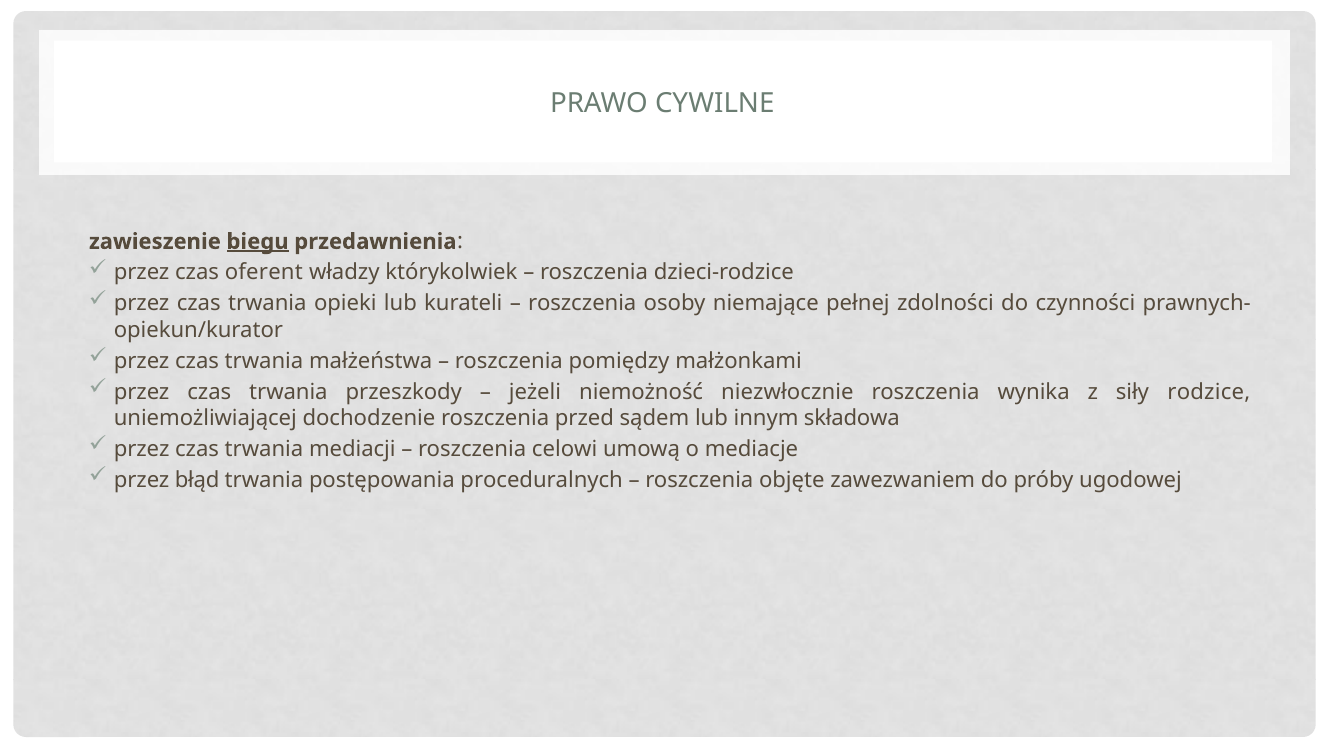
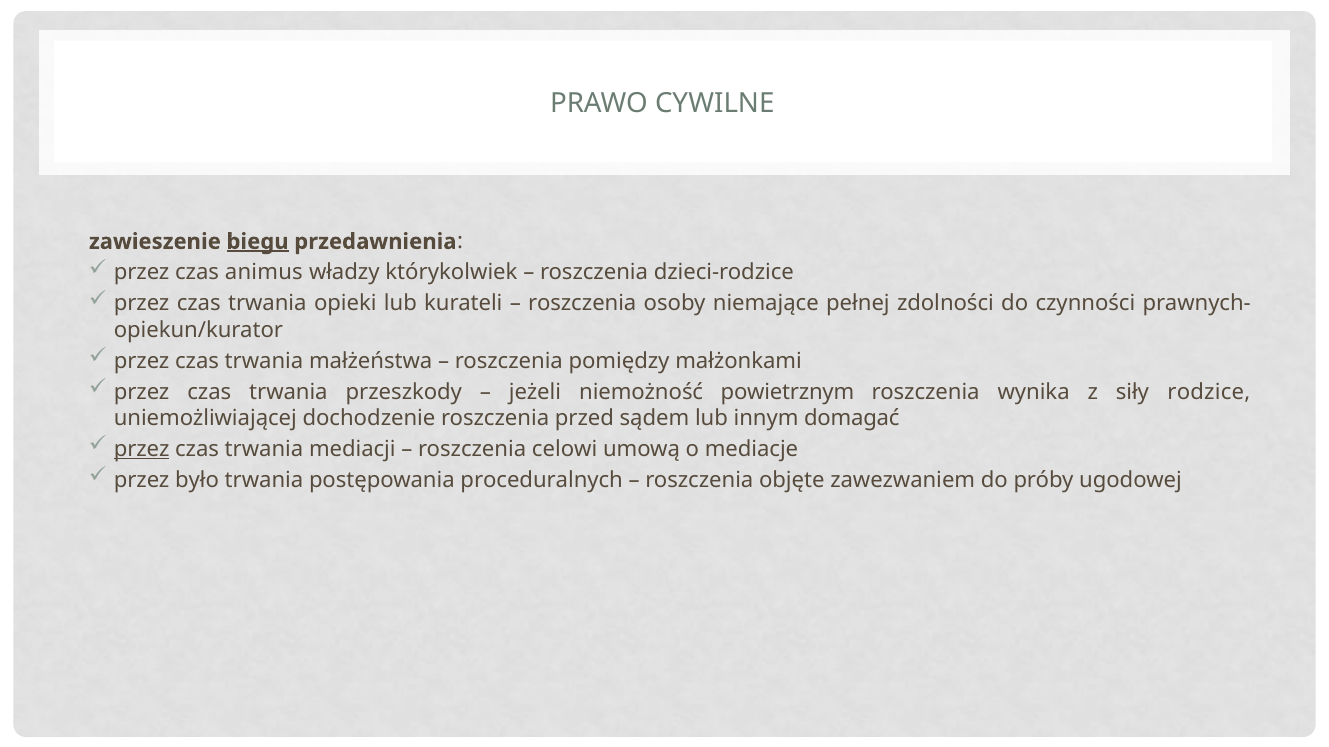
oferent: oferent -> animus
niezwłocznie: niezwłocznie -> powietrznym
składowa: składowa -> domagać
przez at (142, 450) underline: none -> present
błąd: błąd -> było
